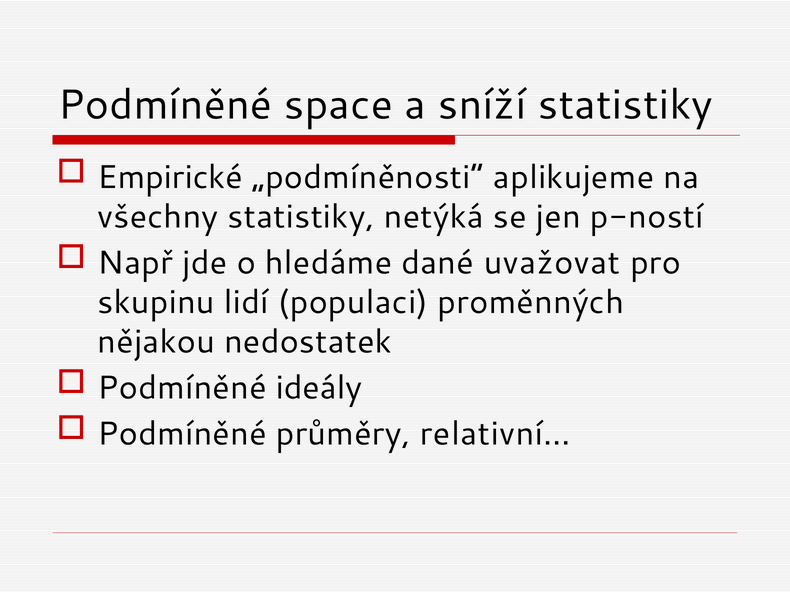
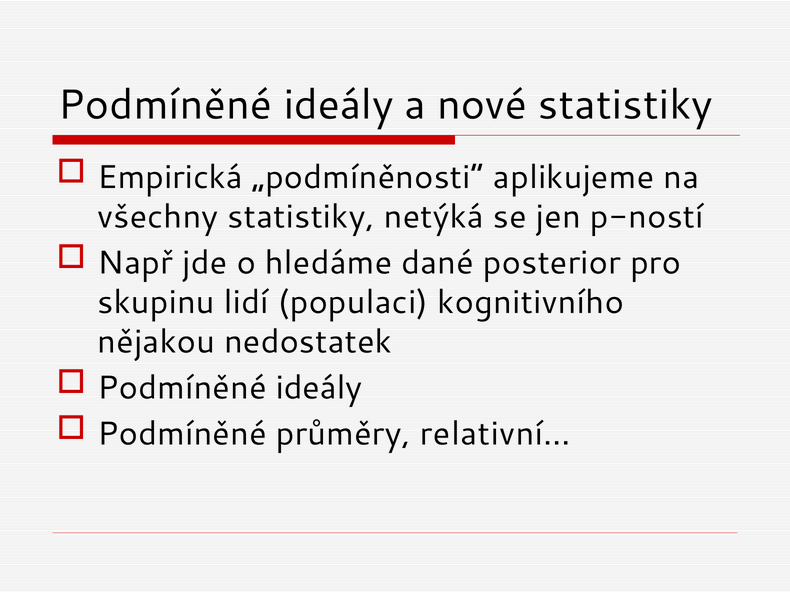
space at (338, 105): space -> ideály
sníží: sníží -> nové
Empirické: Empirické -> Empirická
uvažovat: uvažovat -> posterior
proměnných: proměnných -> kognitivního
